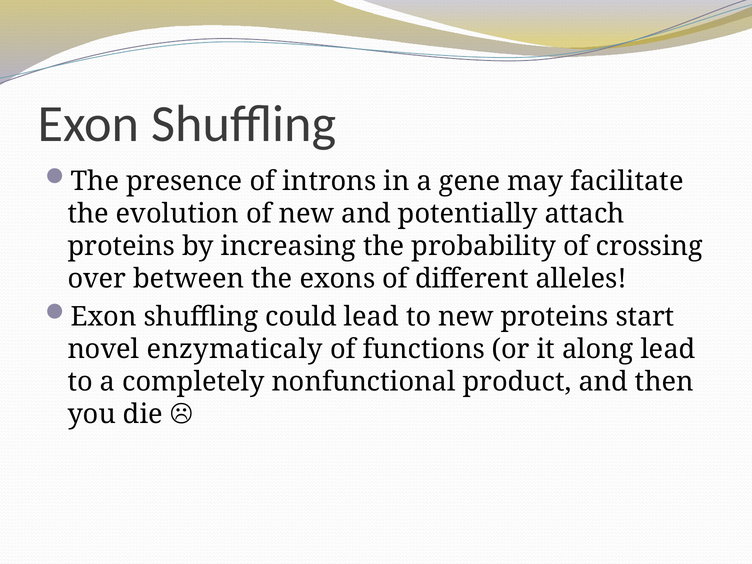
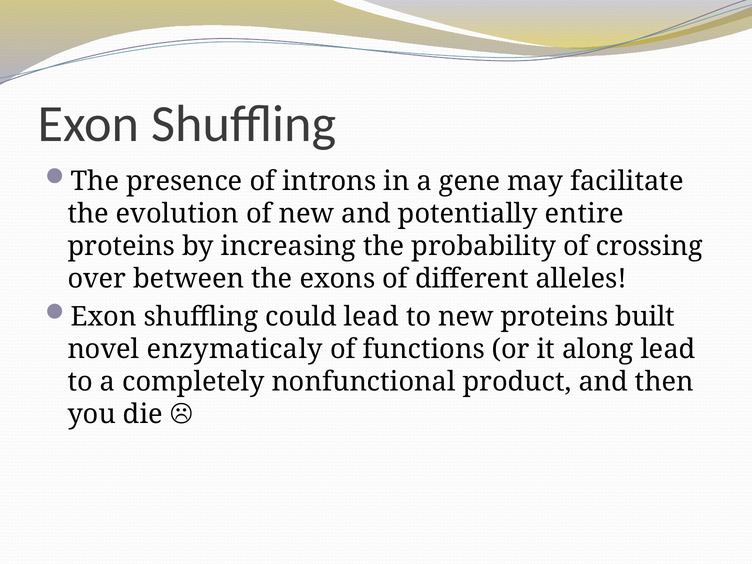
attach: attach -> entire
start: start -> built
